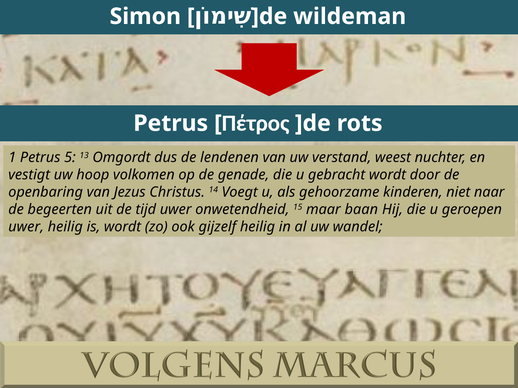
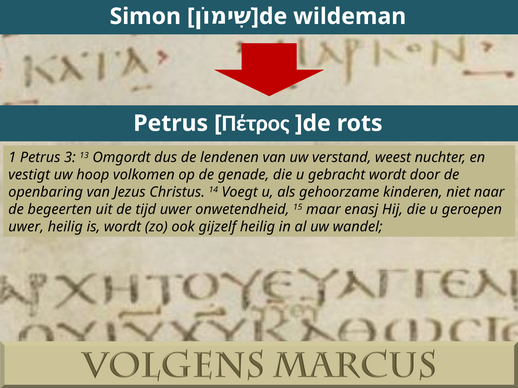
5: 5 -> 3
baan: baan -> enasj
